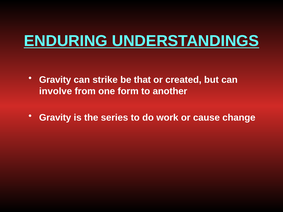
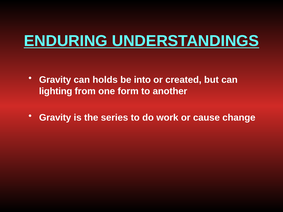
strike: strike -> holds
that: that -> into
involve: involve -> lighting
